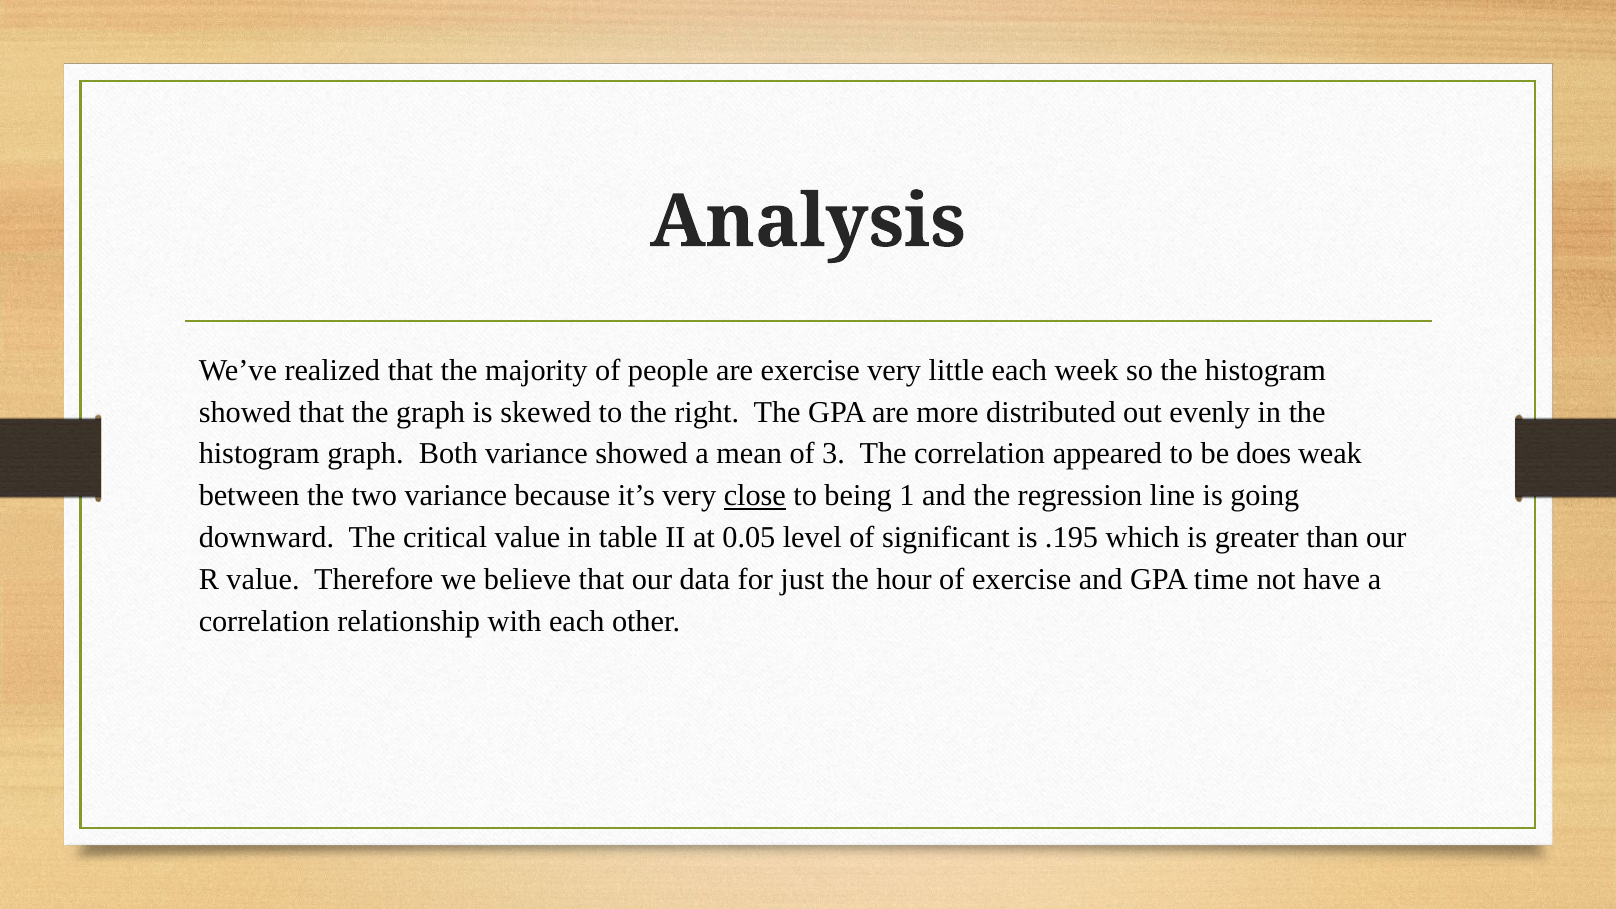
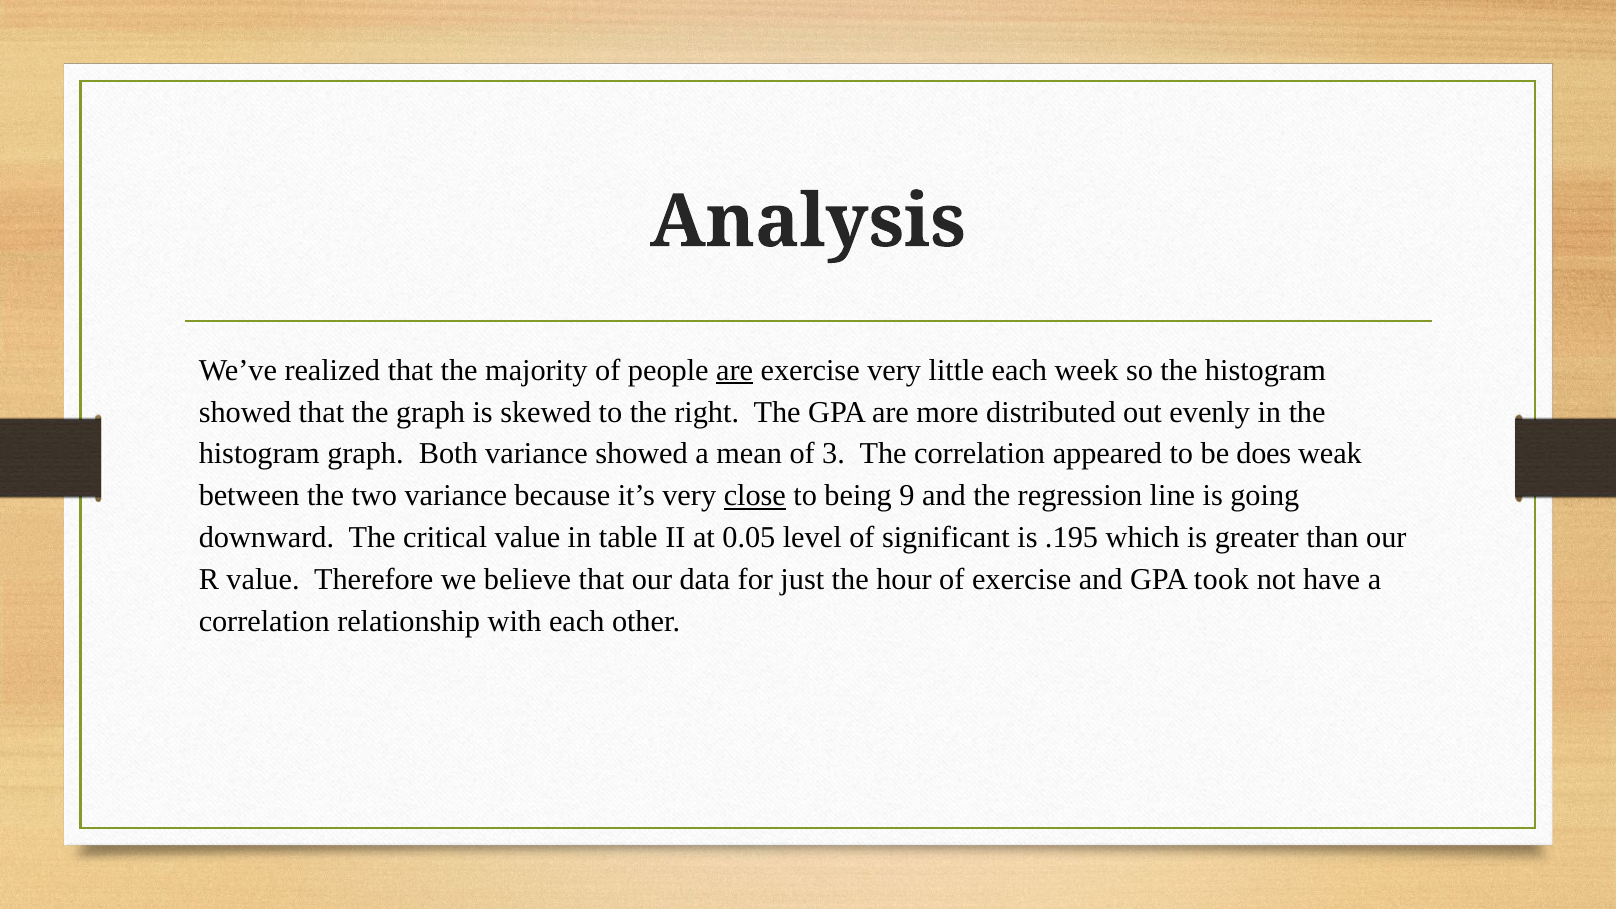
are at (735, 370) underline: none -> present
1: 1 -> 9
time: time -> took
